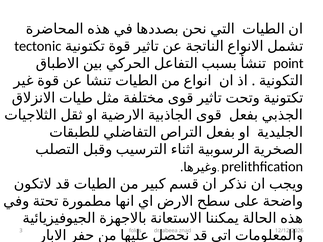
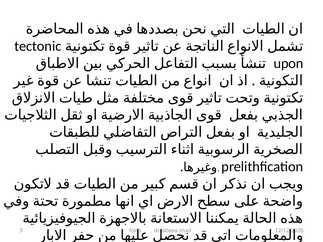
point: point -> upon
